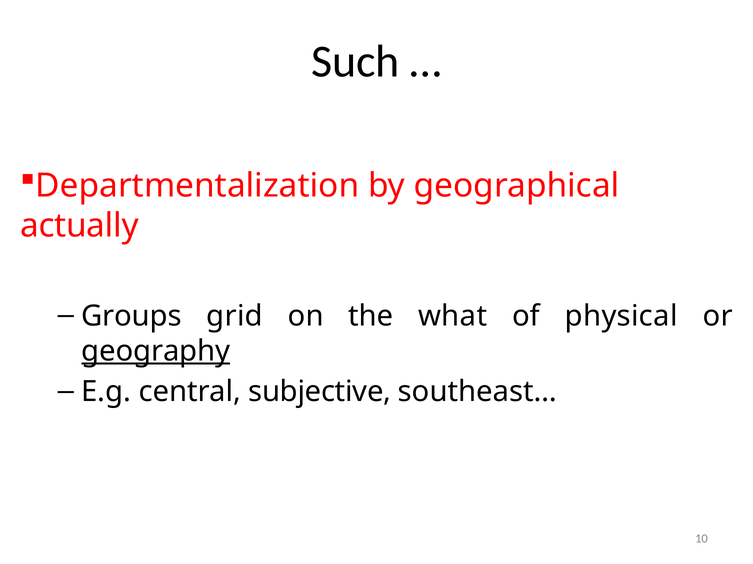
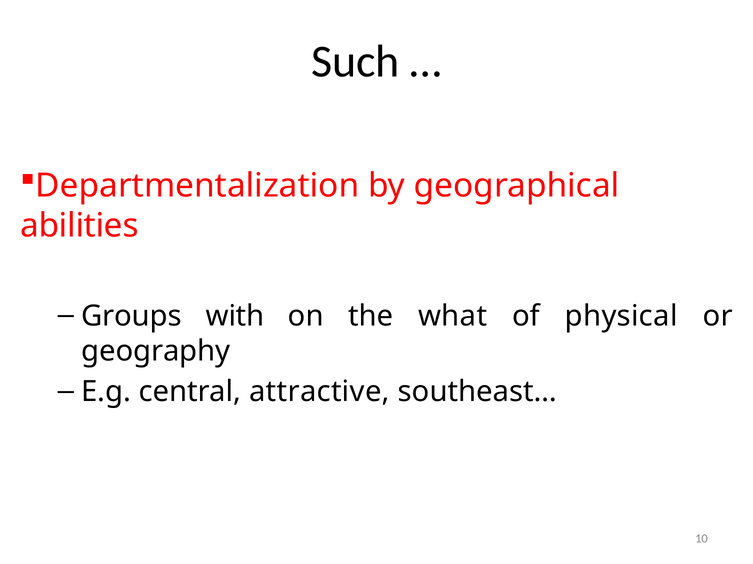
actually: actually -> abilities
grid: grid -> with
geography underline: present -> none
subjective: subjective -> attractive
